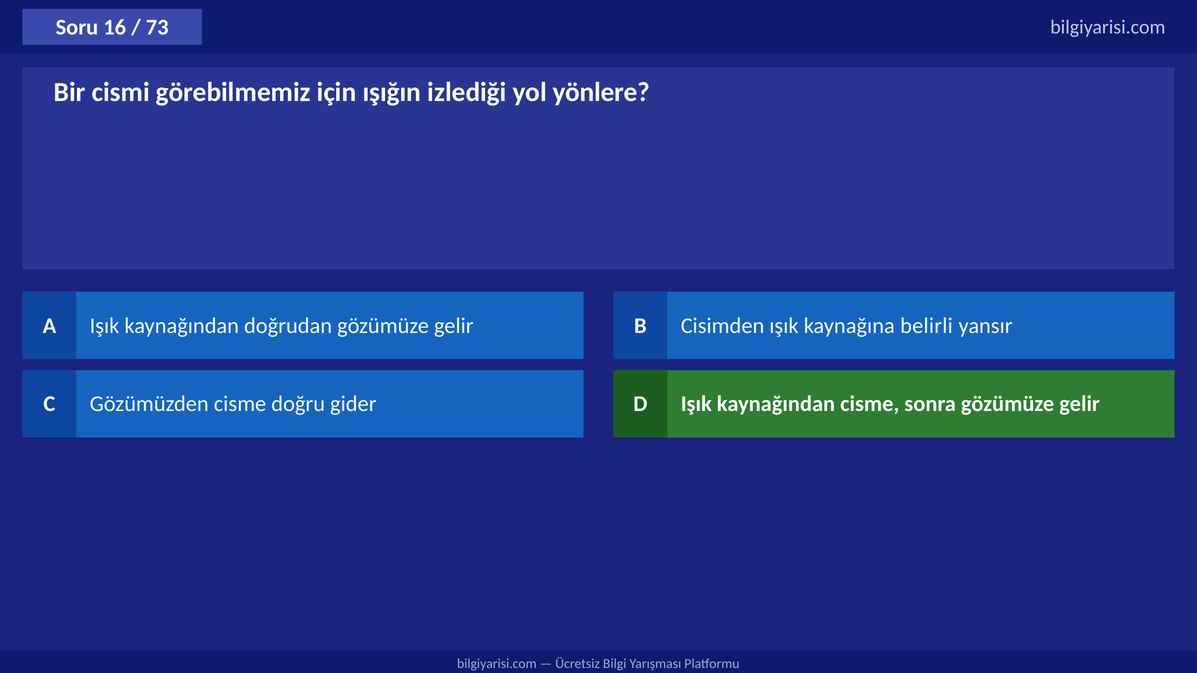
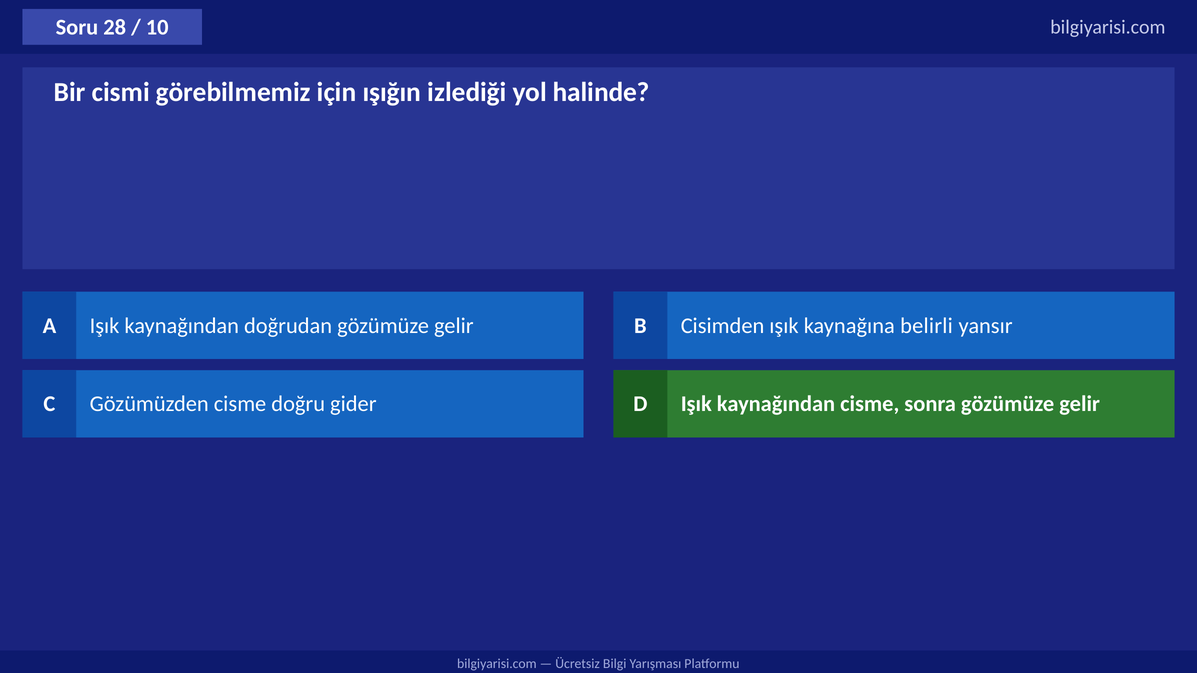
16: 16 -> 28
73: 73 -> 10
yönlere: yönlere -> halinde
